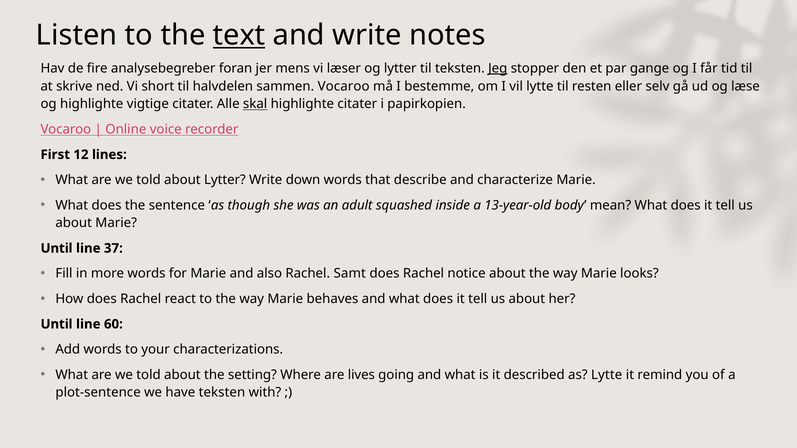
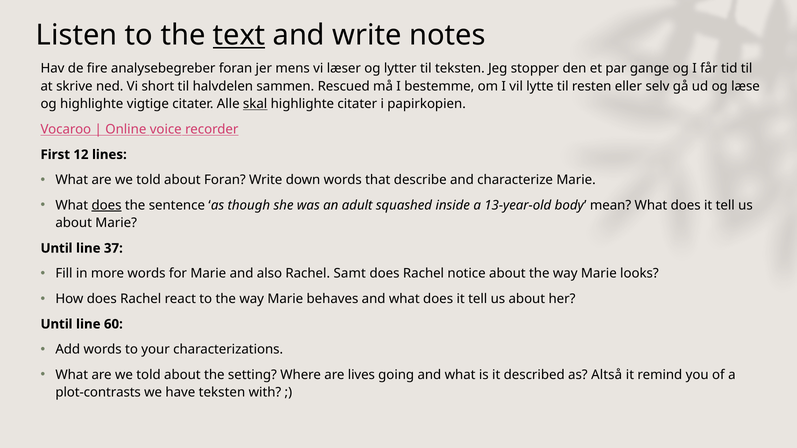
Jeg underline: present -> none
sammen Vocaroo: Vocaroo -> Rescued
about Lytter: Lytter -> Foran
does at (107, 205) underline: none -> present
as Lytte: Lytte -> Altså
plot-sentence: plot-sentence -> plot-contrasts
